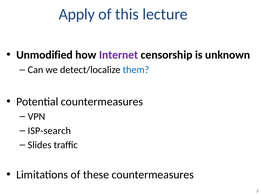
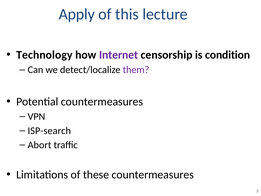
Unmodified: Unmodified -> Technology
unknown: unknown -> condition
them colour: blue -> purple
Slides: Slides -> Abort
